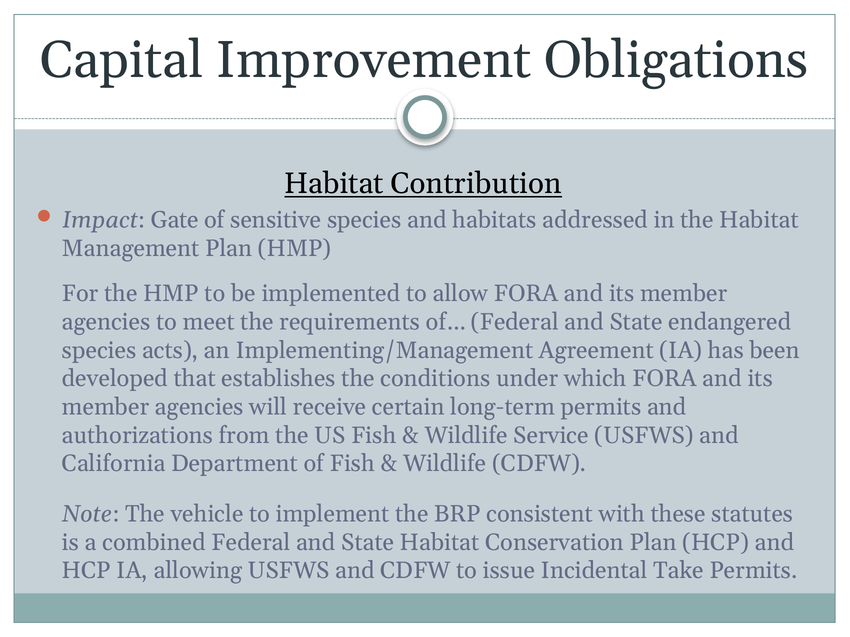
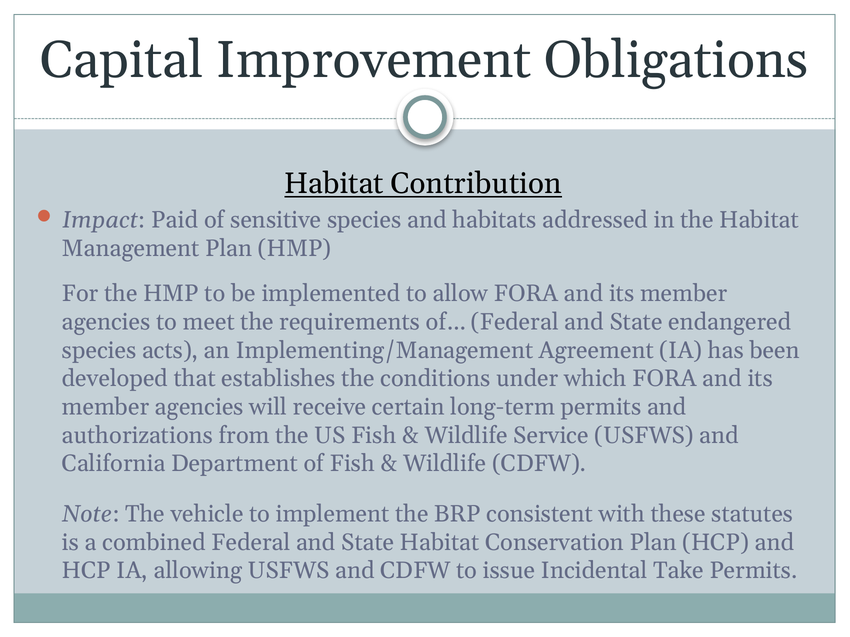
Gate: Gate -> Paid
